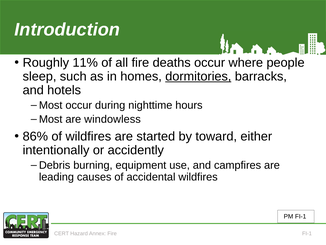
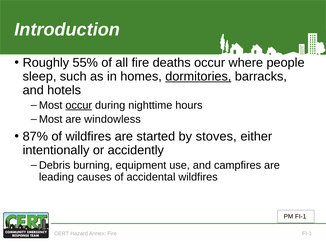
11%: 11% -> 55%
occur at (79, 105) underline: none -> present
86%: 86% -> 87%
toward: toward -> stoves
